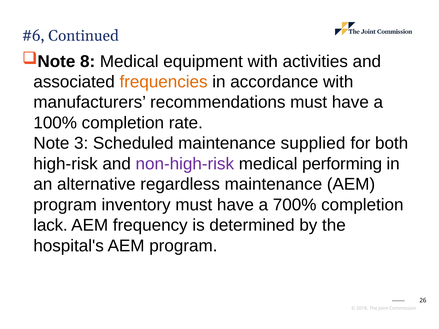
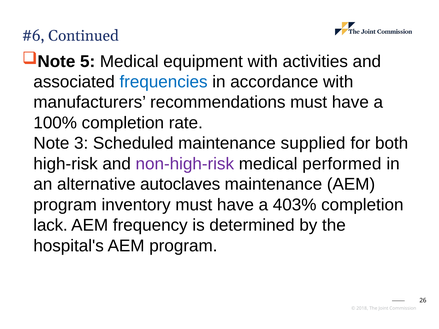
8: 8 -> 5
frequencies colour: orange -> blue
performing: performing -> performed
regardless: regardless -> autoclaves
700%: 700% -> 403%
